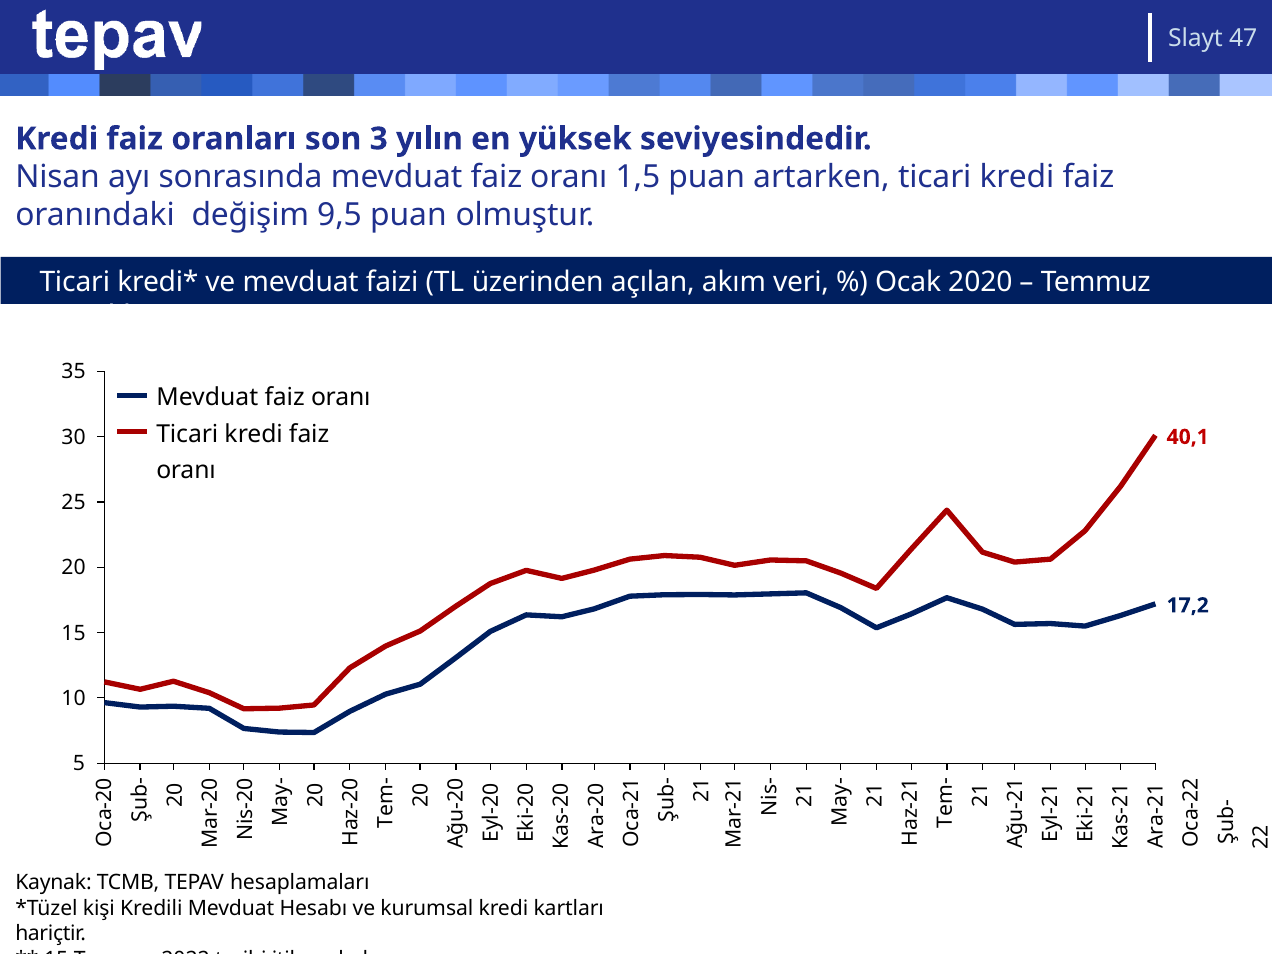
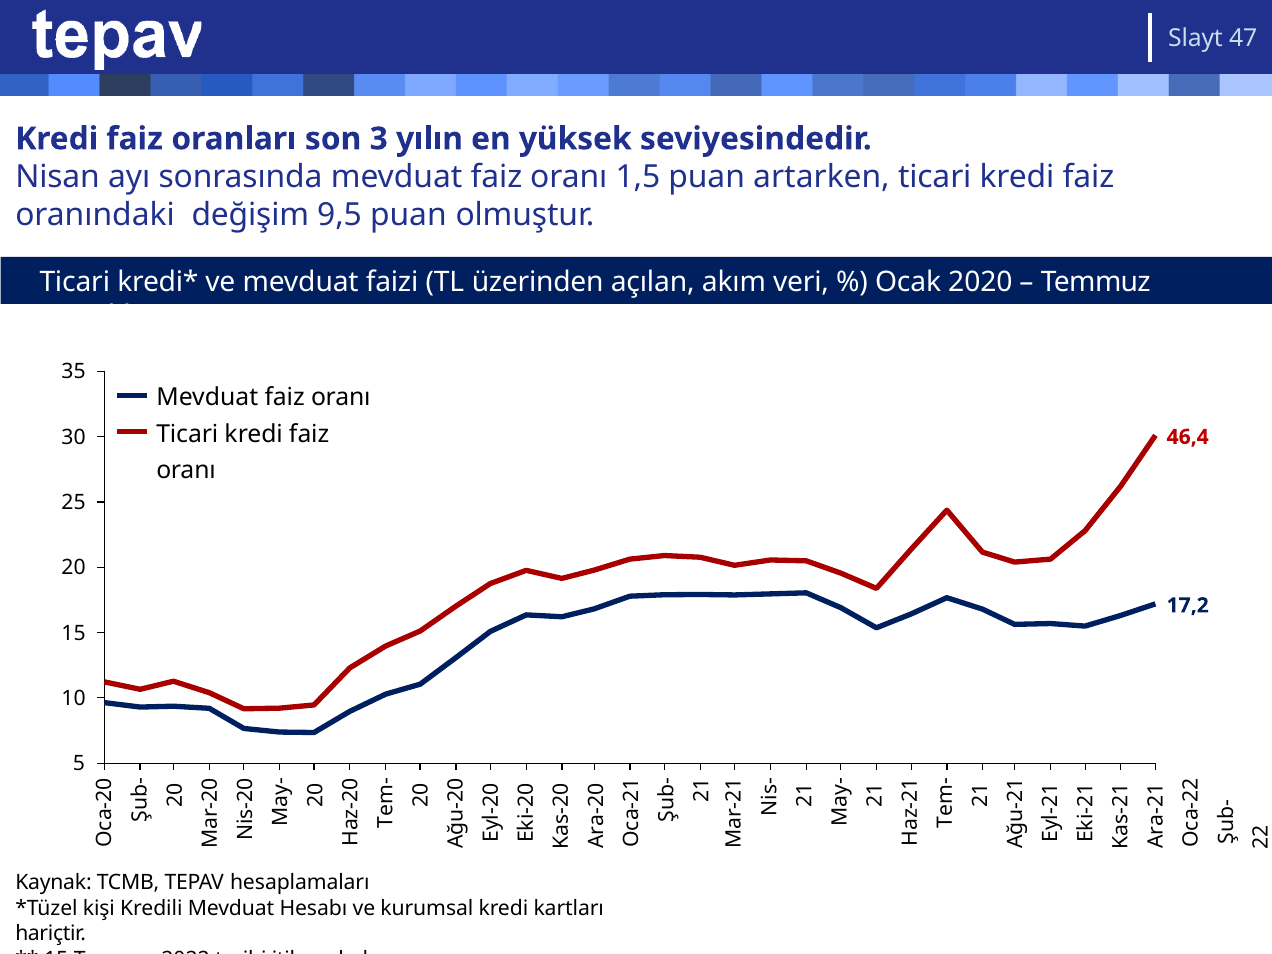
40,1: 40,1 -> 46,4
